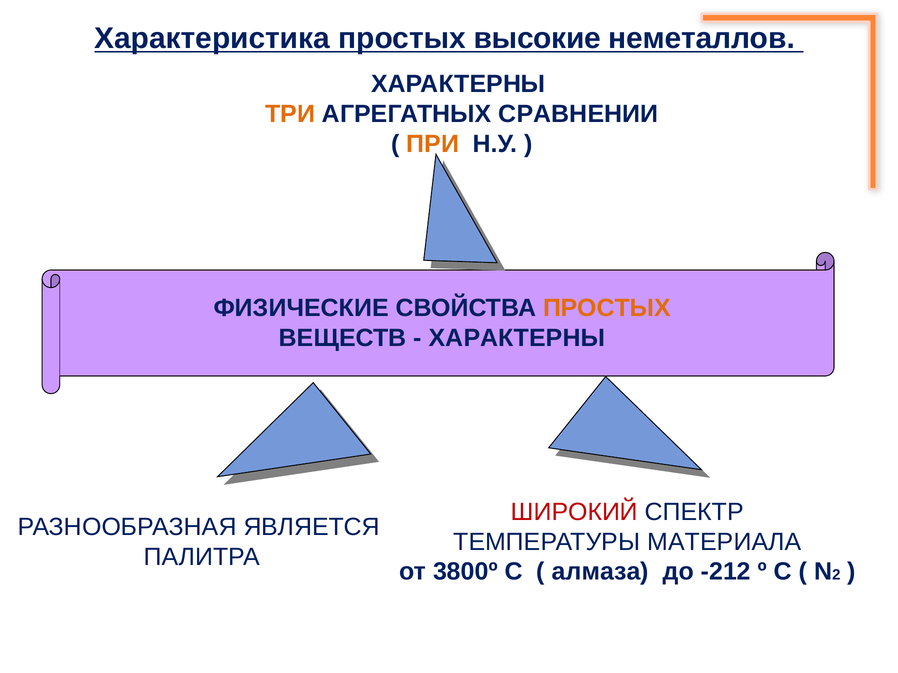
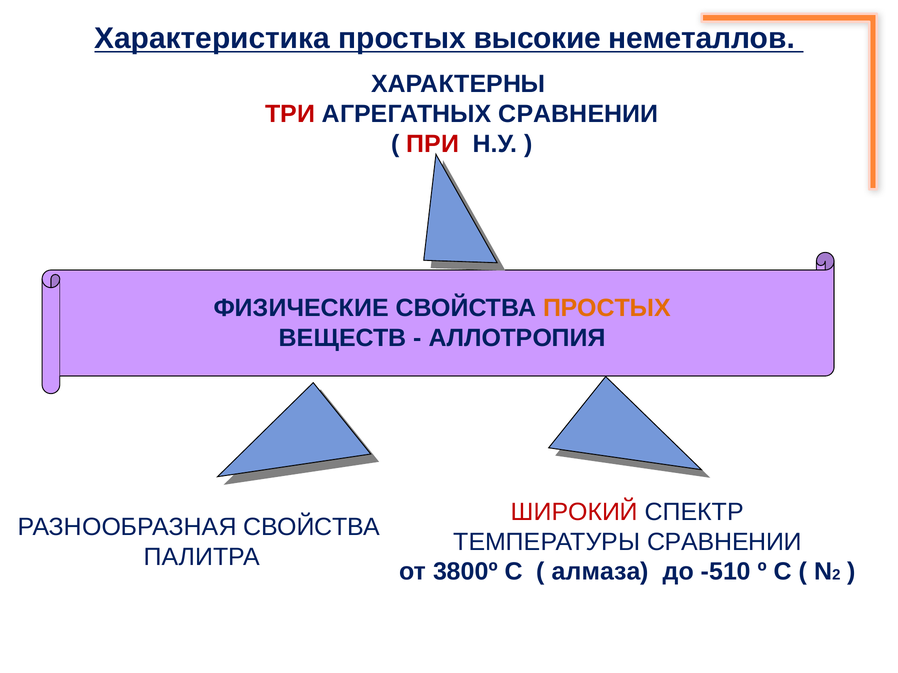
ТРИ colour: orange -> red
ПРИ colour: orange -> red
ХАРАКТЕРНЫ at (517, 338): ХАРАКТЕРНЫ -> АЛЛОТРОПИЯ
РАЗНООБРАЗНАЯ ЯВЛЯЕТСЯ: ЯВЛЯЕТСЯ -> СВОЙСТВА
ТЕМПЕРАТУРЫ МАТЕРИАЛА: МАТЕРИАЛА -> СРАВНЕНИИ
-212: -212 -> -510
